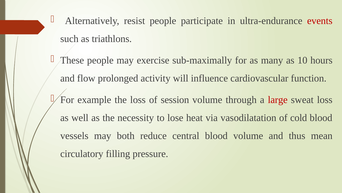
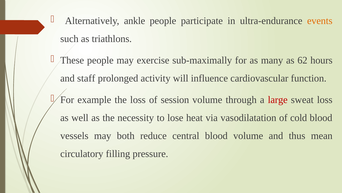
resist: resist -> ankle
events colour: red -> orange
10: 10 -> 62
flow: flow -> staff
